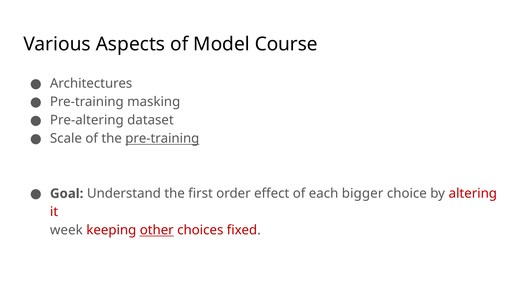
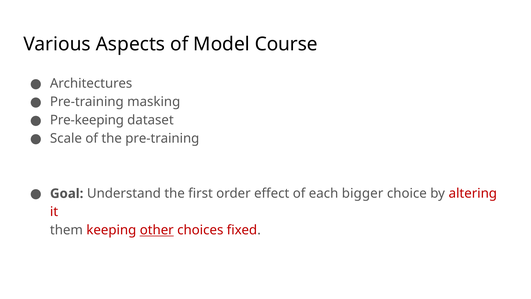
Pre-altering: Pre-altering -> Pre-keeping
pre-training at (162, 138) underline: present -> none
week: week -> them
